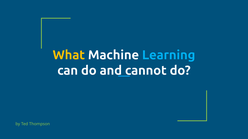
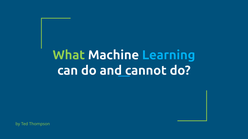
What colour: yellow -> light green
